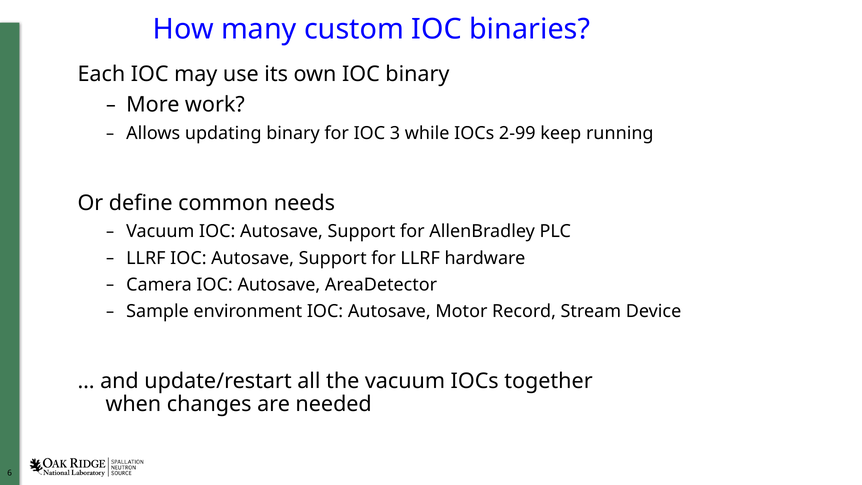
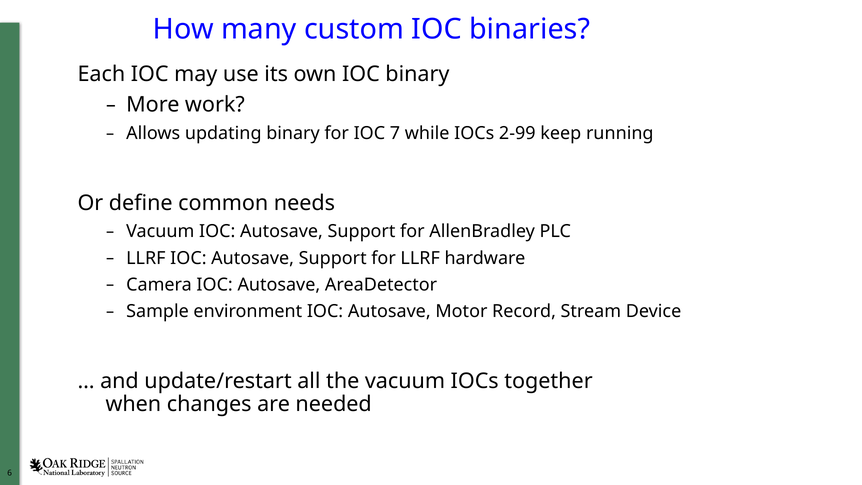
3: 3 -> 7
